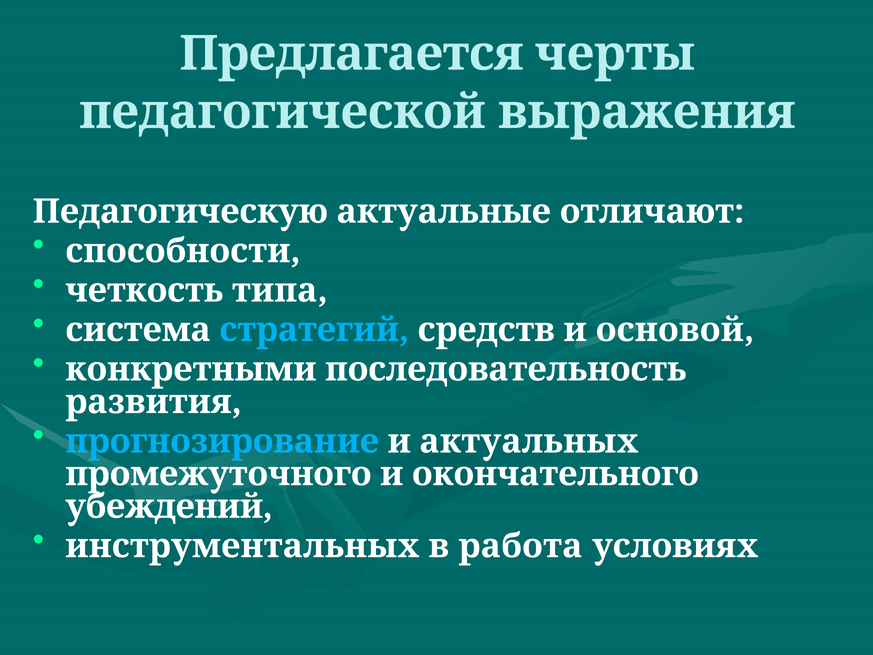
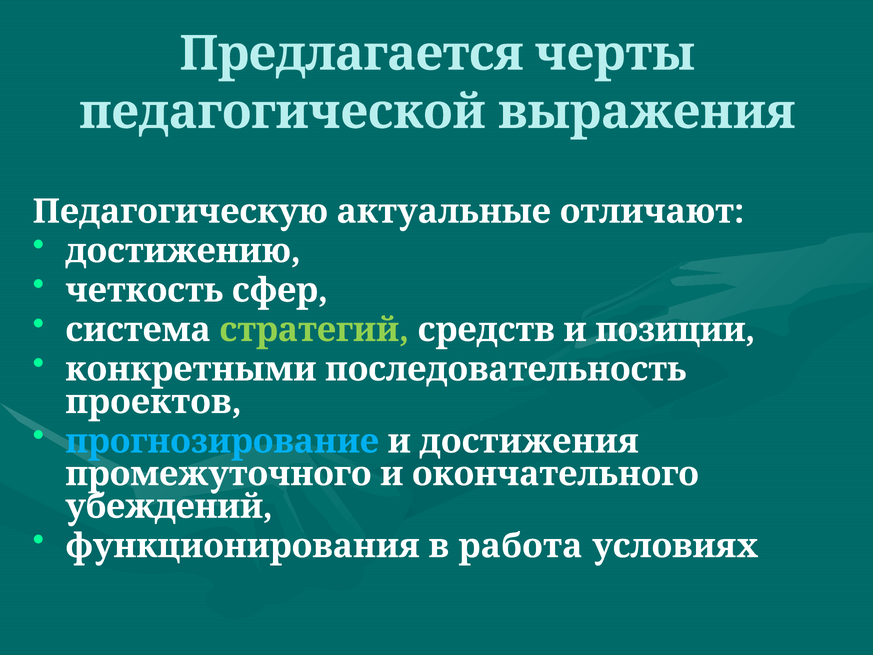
способности: способности -> достижению
типа: типа -> сфер
стратегий colour: light blue -> light green
основой: основой -> позиции
развития: развития -> проектов
актуальных: актуальных -> достижения
инструментальных: инструментальных -> функционирования
